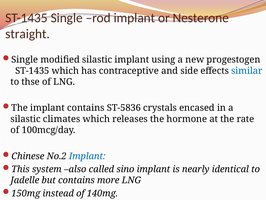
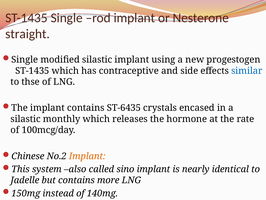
ST-5836: ST-5836 -> ST-6435
climates: climates -> monthly
Implant at (87, 156) colour: blue -> orange
